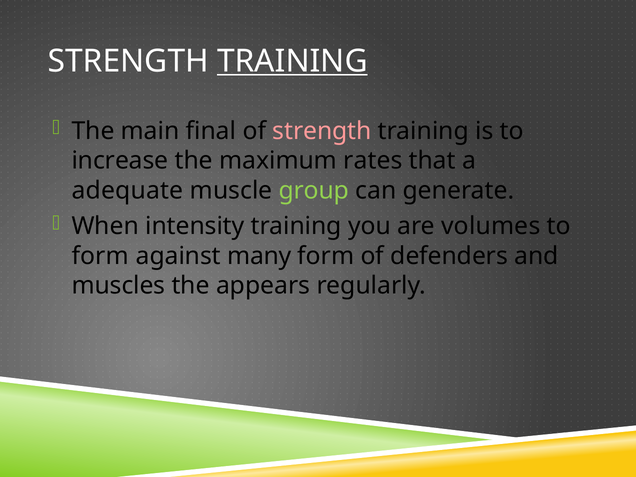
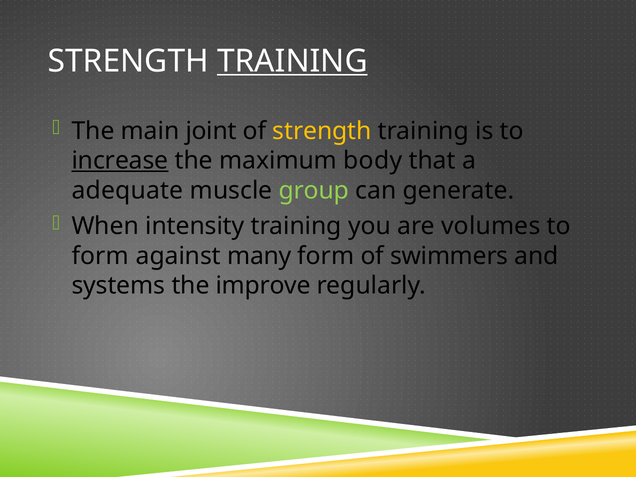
final: final -> joint
strength at (322, 131) colour: pink -> yellow
increase underline: none -> present
rates: rates -> body
defenders: defenders -> swimmers
muscles: muscles -> systems
appears: appears -> improve
